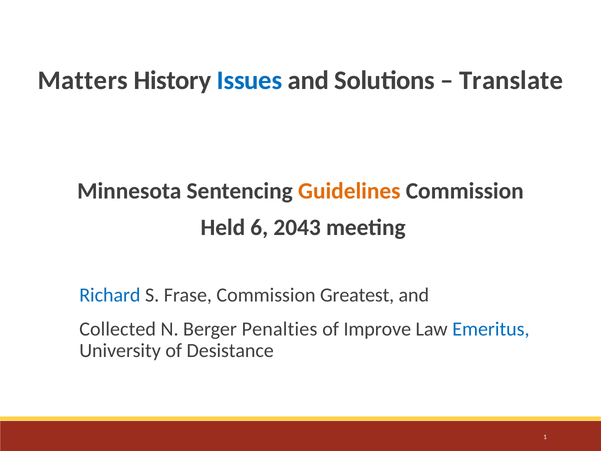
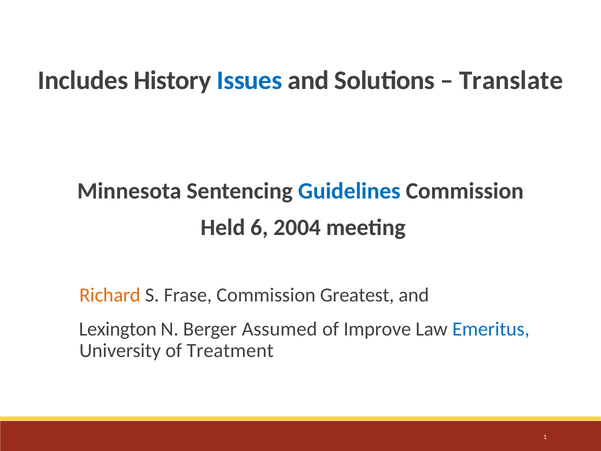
Matters: Matters -> Includes
Guidelines colour: orange -> blue
2043: 2043 -> 2004
Richard colour: blue -> orange
Collected: Collected -> Lexington
Penalties: Penalties -> Assumed
Desistance: Desistance -> Treatment
